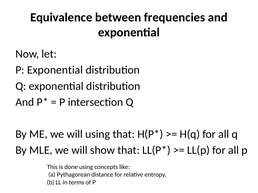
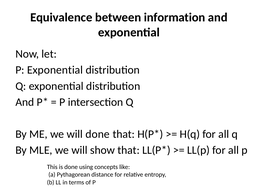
frequencies: frequencies -> information
will using: using -> done
